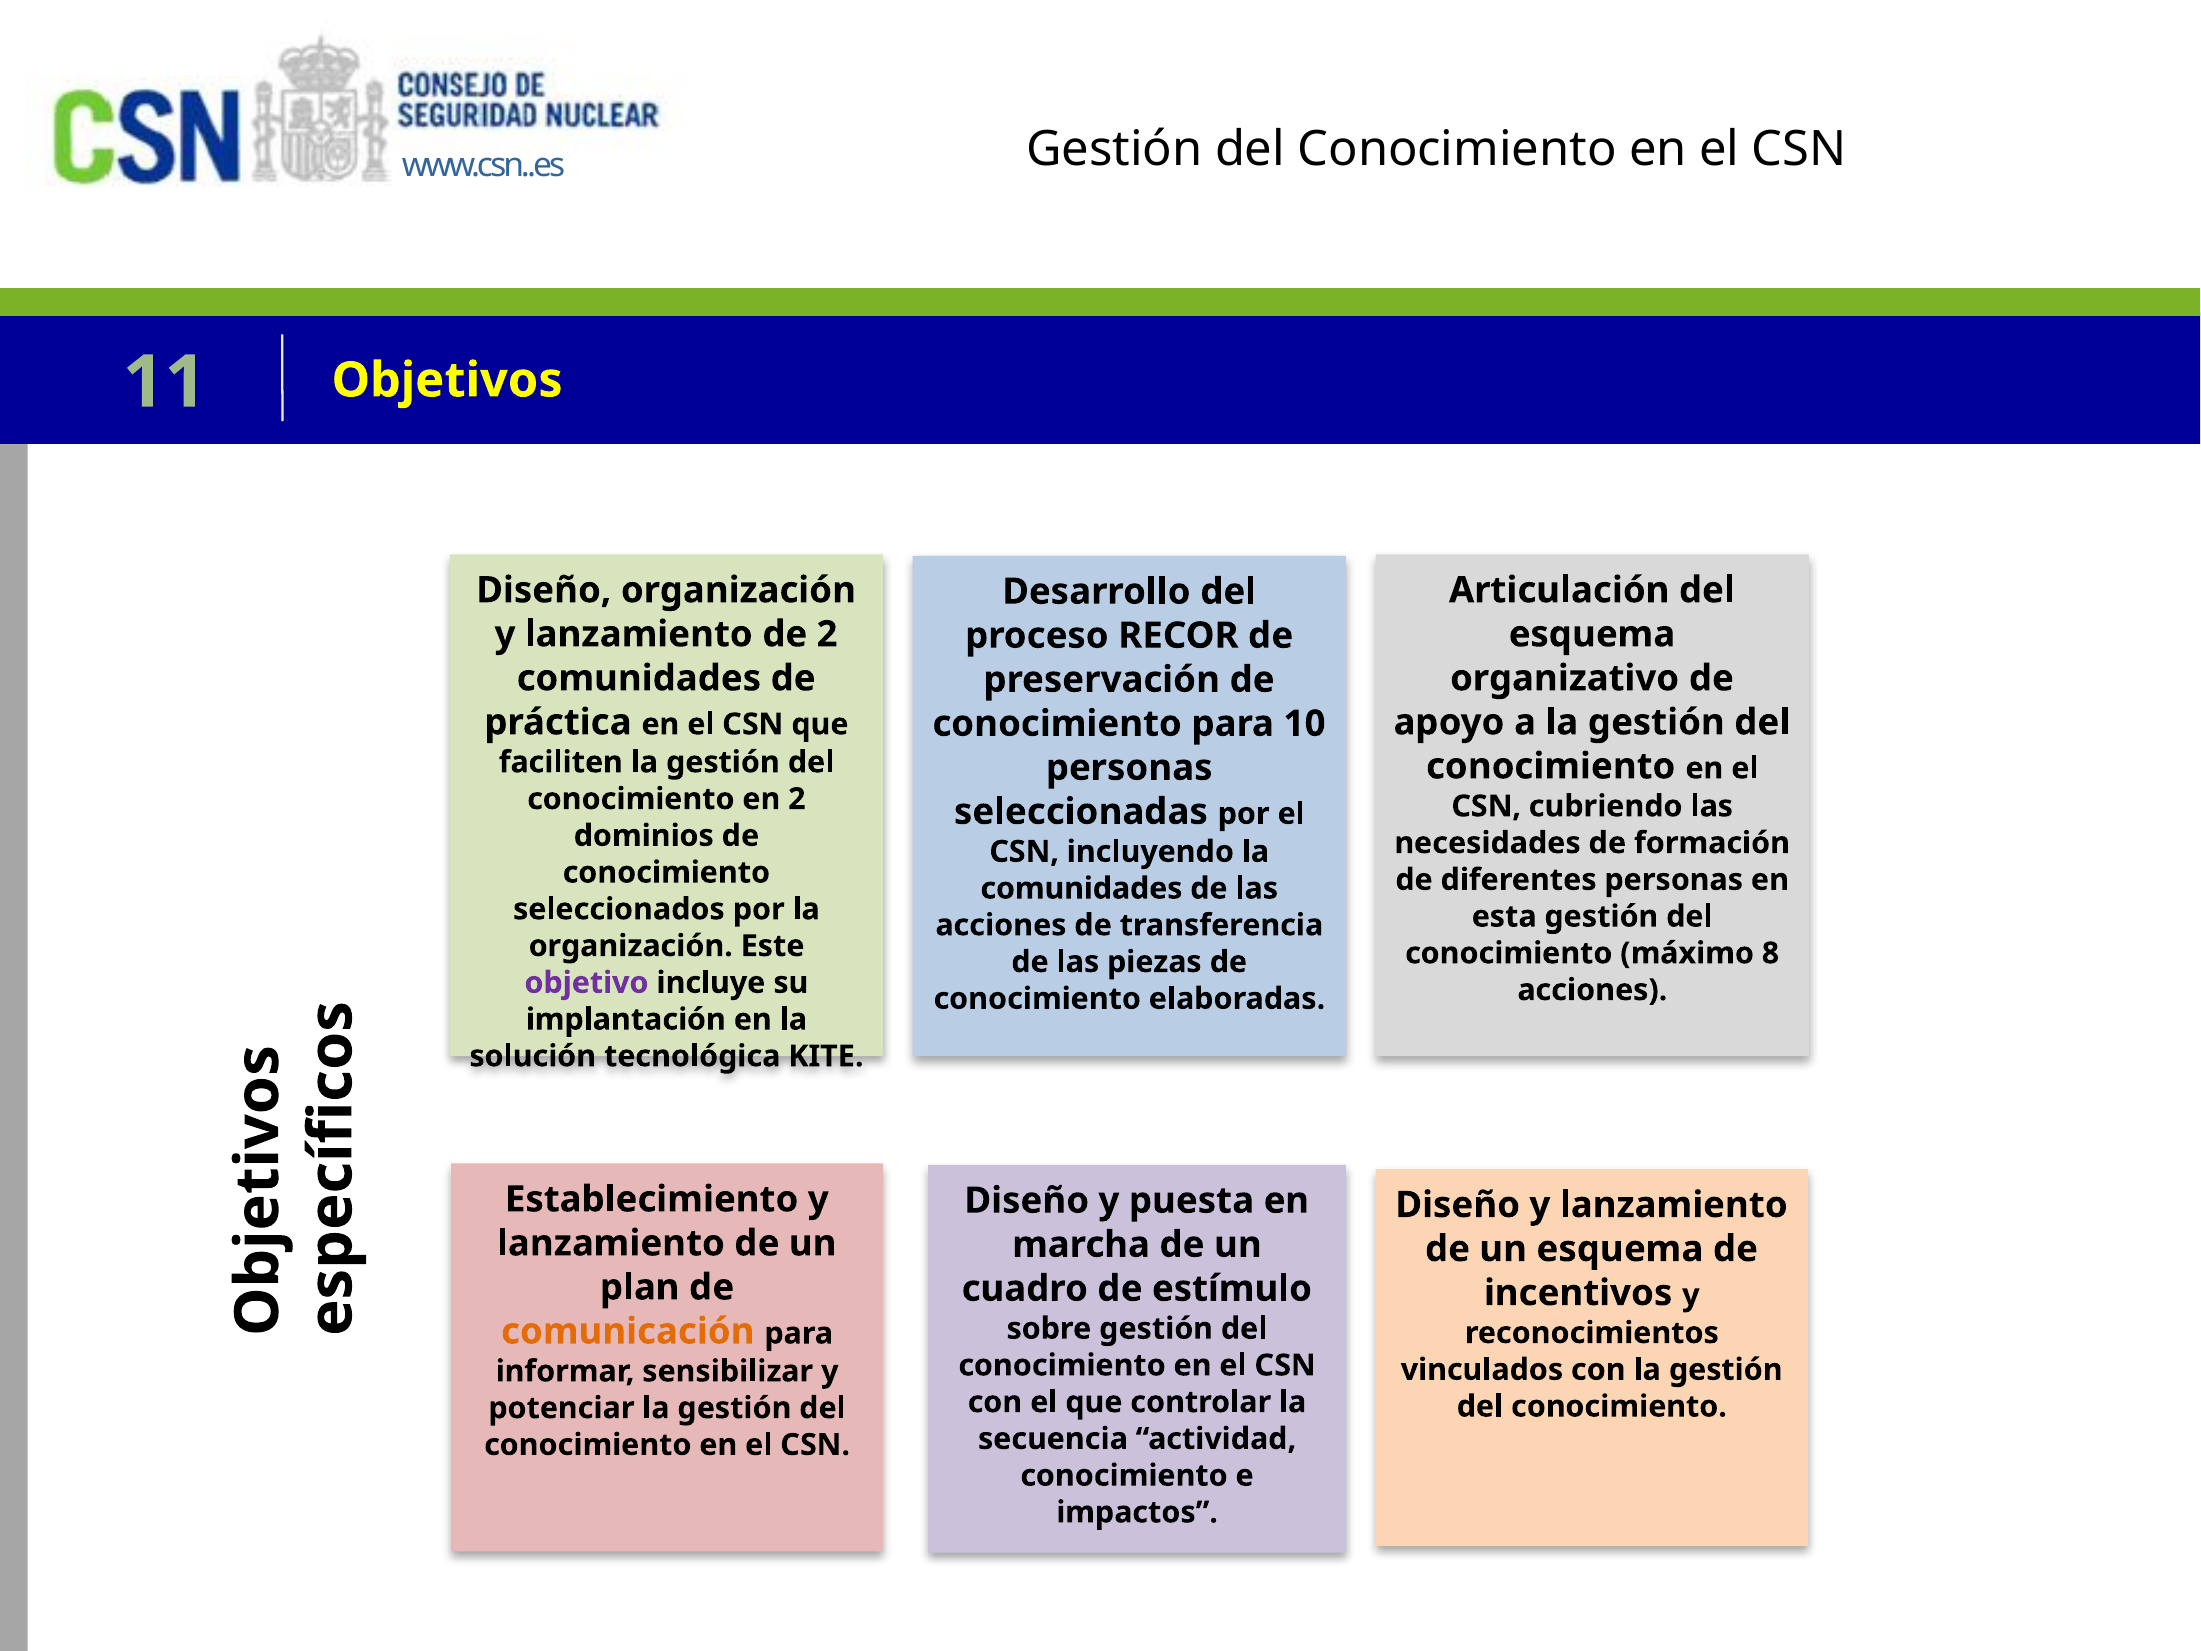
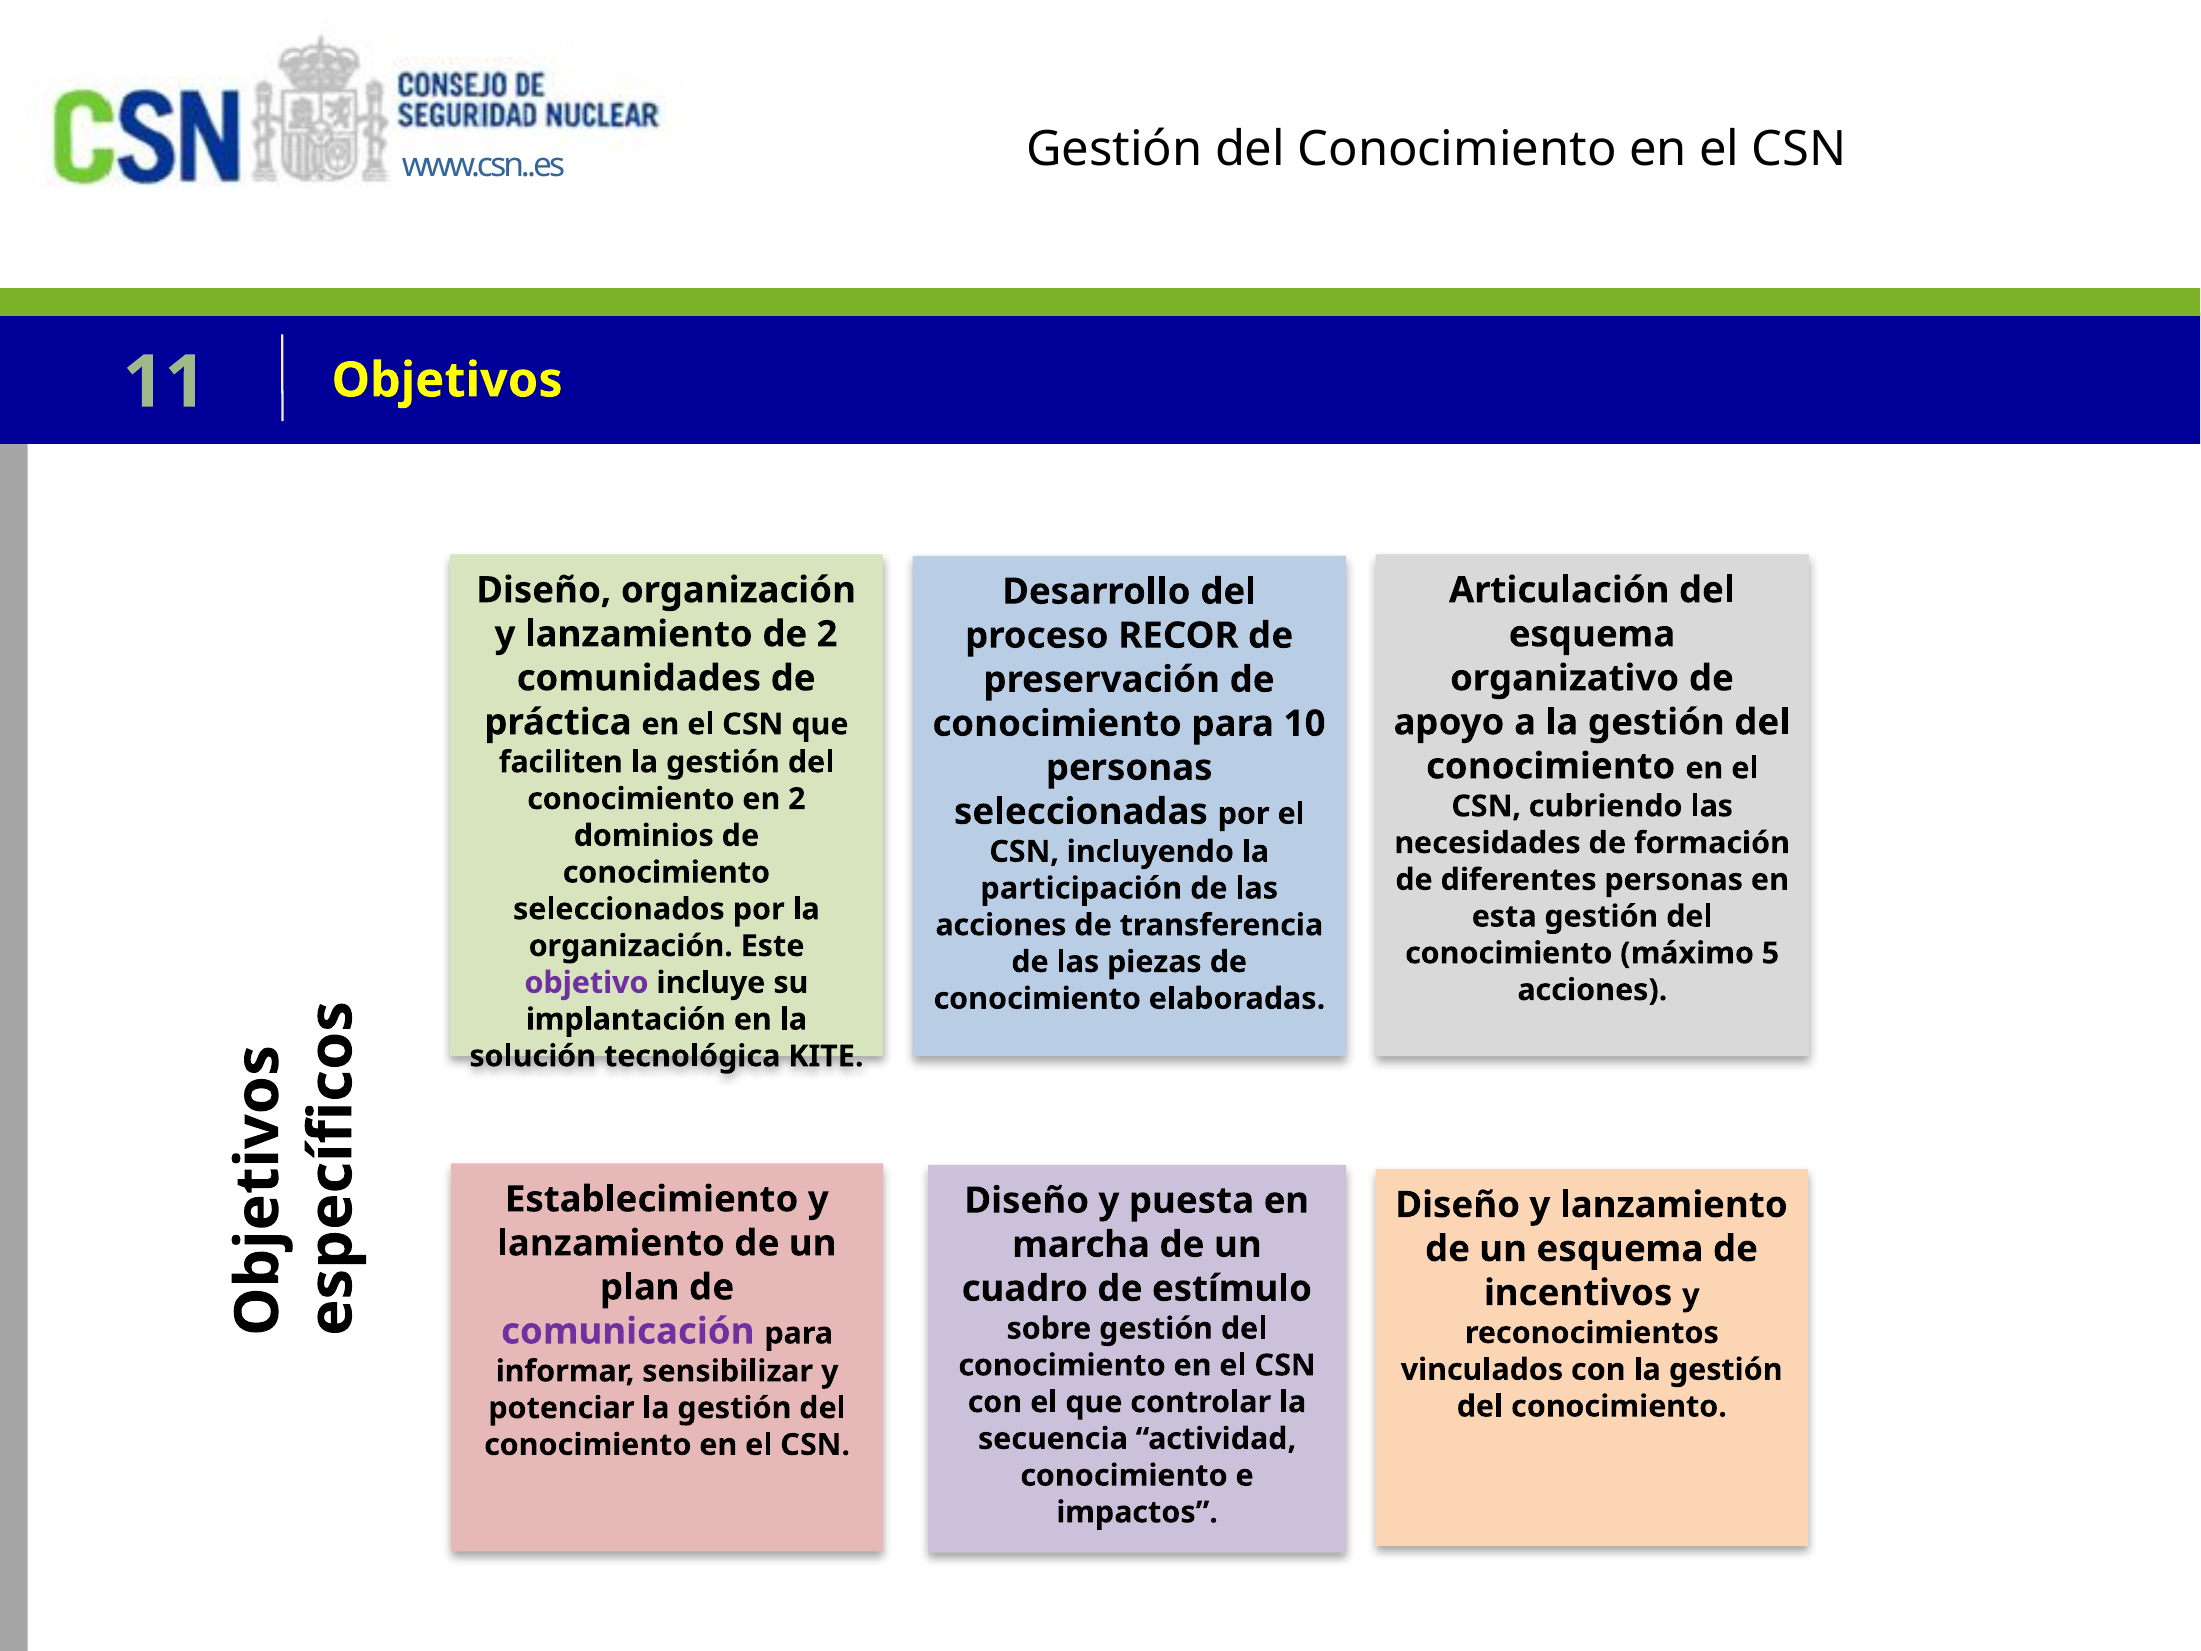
comunidades at (1081, 888): comunidades -> participación
8: 8 -> 5
comunicación colour: orange -> purple
